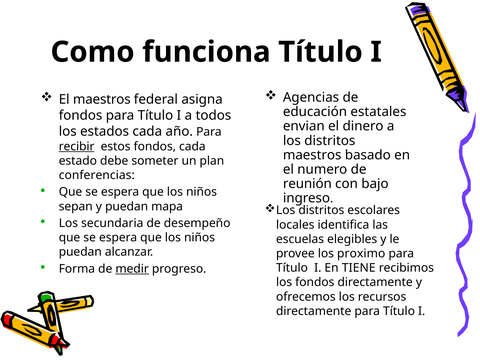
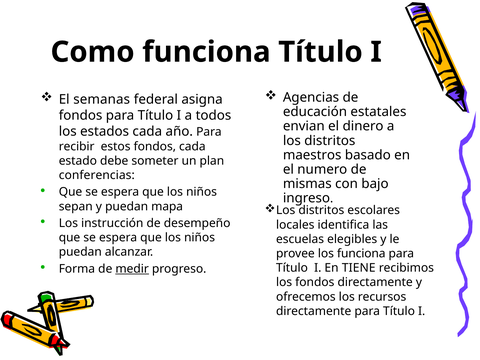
El maestros: maestros -> semanas
recibir underline: present -> none
reunión: reunión -> mismas
secundaria: secundaria -> instrucción
los proximo: proximo -> funciona
